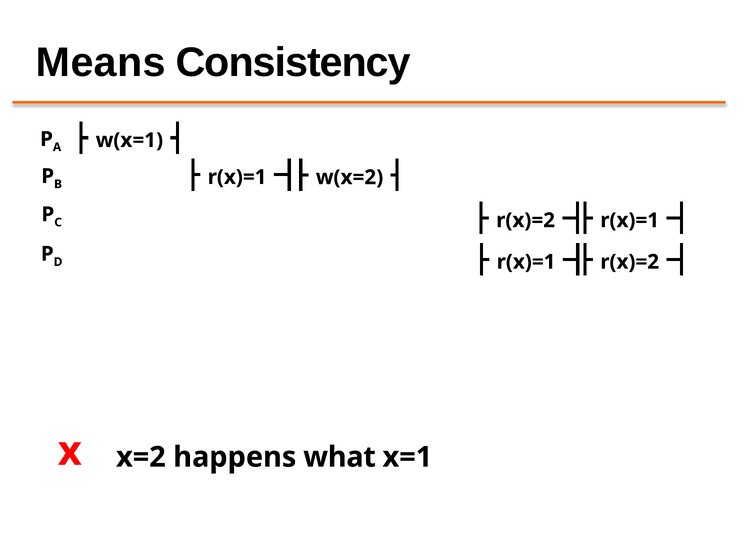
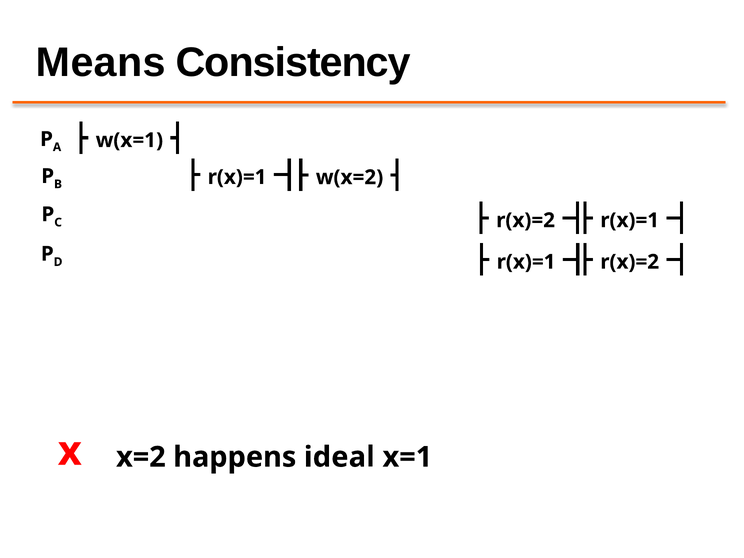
what: what -> ideal
